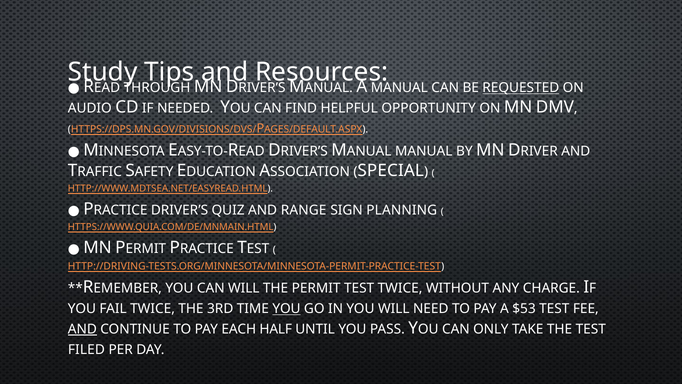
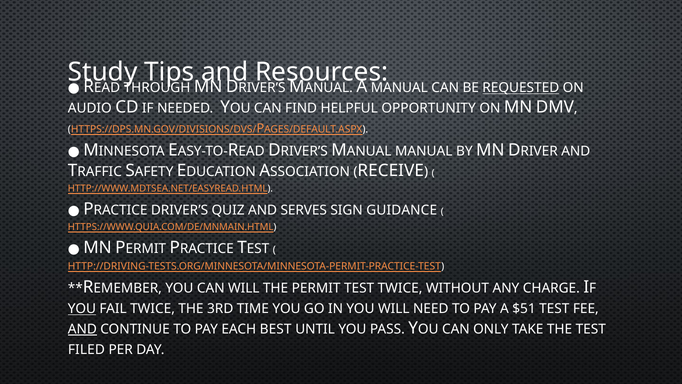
SPECIAL: SPECIAL -> RECEIVE
RANGE: RANGE -> SERVES
PLANNING: PLANNING -> GUIDANCE
YOU at (82, 308) underline: none -> present
YOU at (287, 308) underline: present -> none
$53: $53 -> $51
HALF: HALF -> BEST
